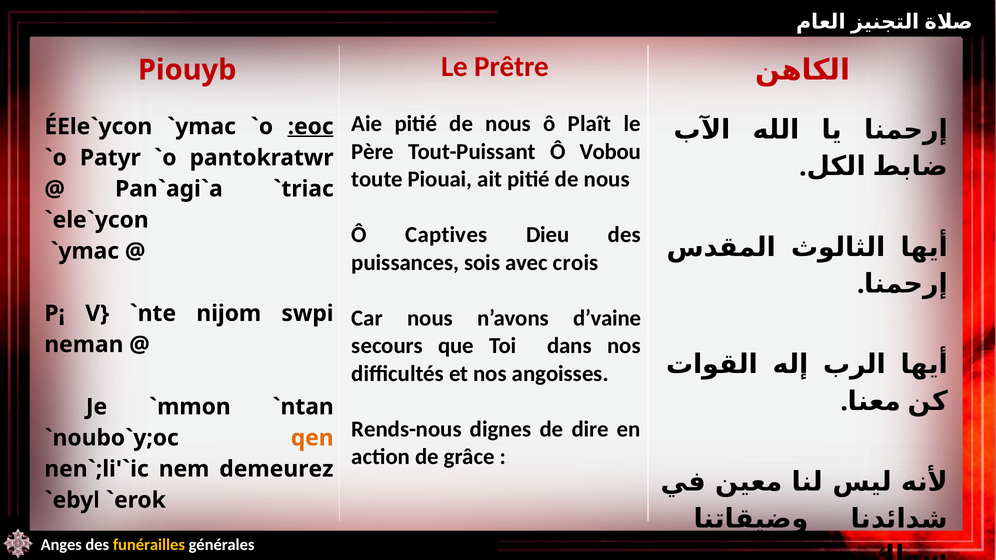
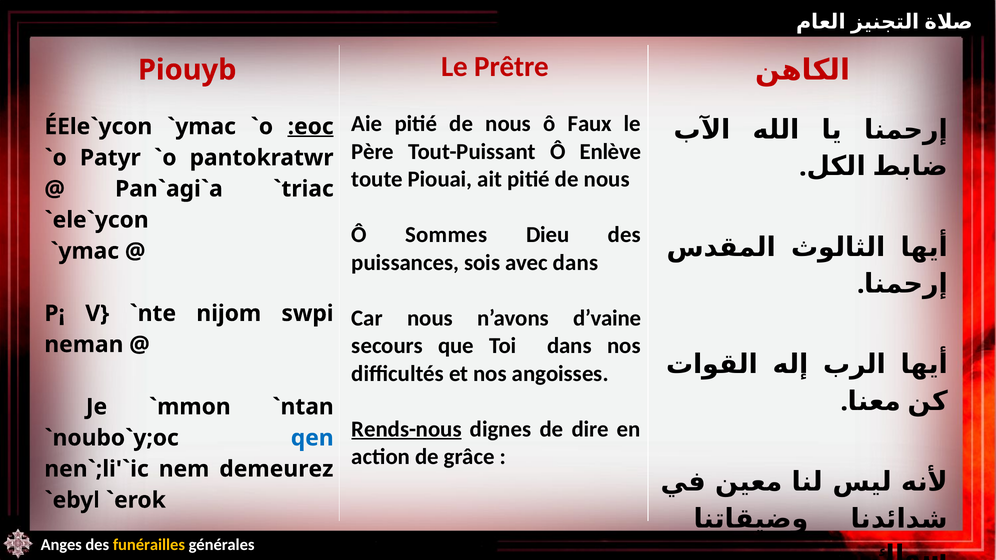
Plaît: Plaît -> Faux
Vobou: Vobou -> Enlève
Captives: Captives -> Sommes
avec crois: crois -> dans
Rends-nous underline: none -> present
qen at (312, 438) colour: orange -> blue
